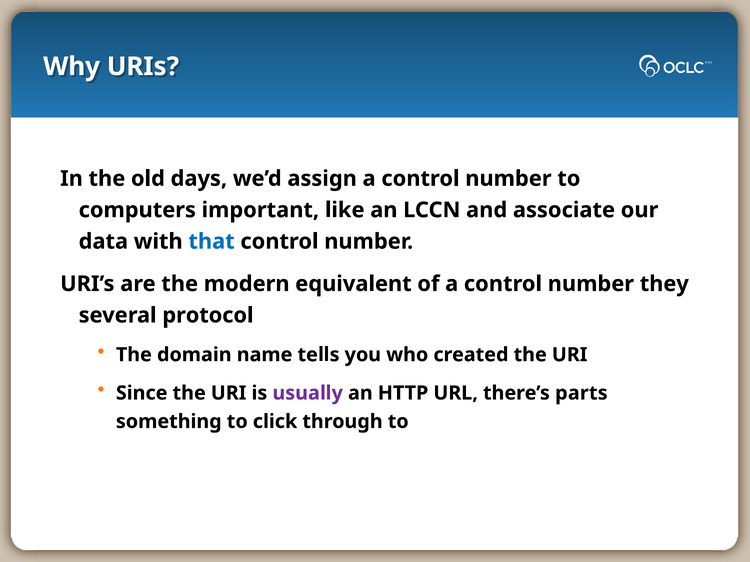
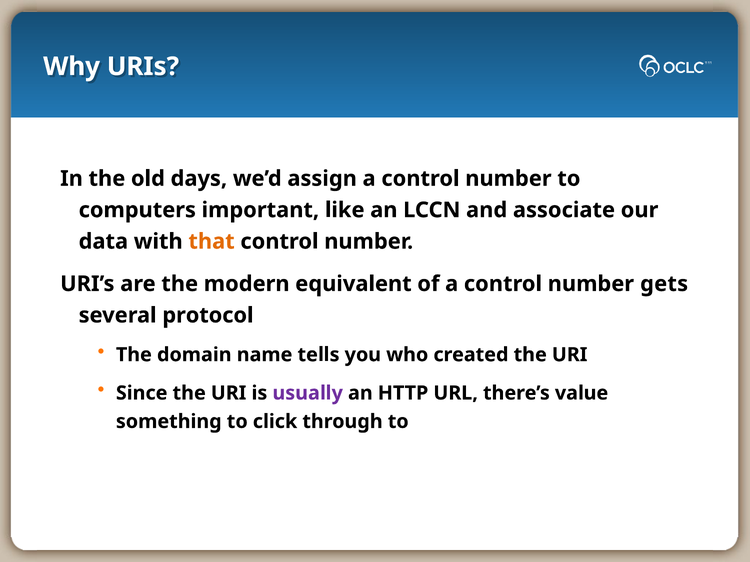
that colour: blue -> orange
they: they -> gets
parts: parts -> value
